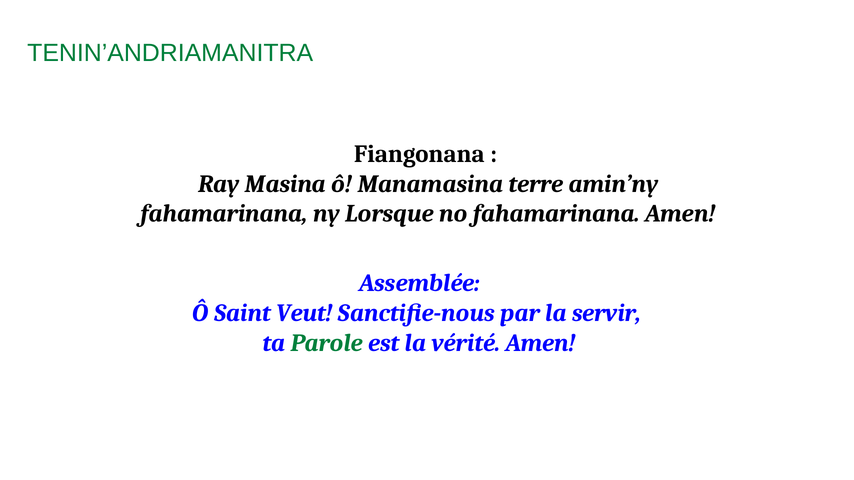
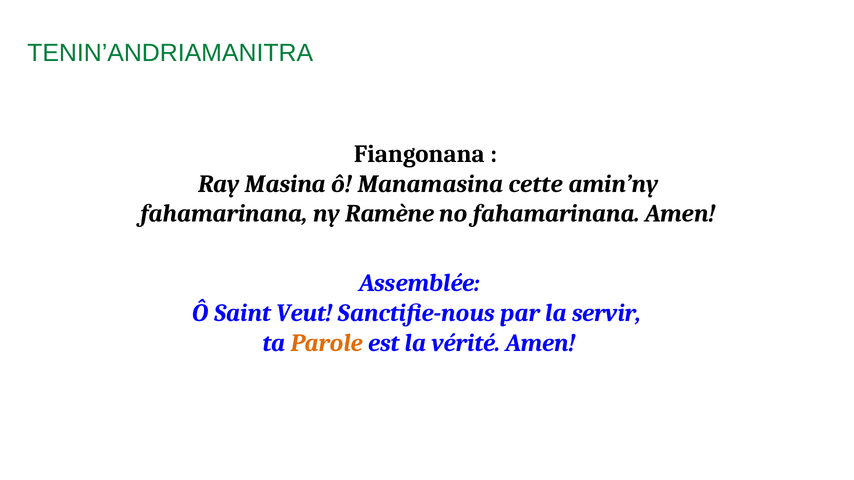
terre: terre -> cette
Lorsque: Lorsque -> Ramène
Parole at (327, 343) colour: green -> orange
